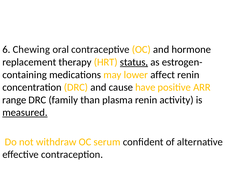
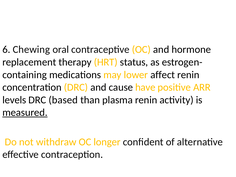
status underline: present -> none
range: range -> levels
family: family -> based
serum: serum -> longer
